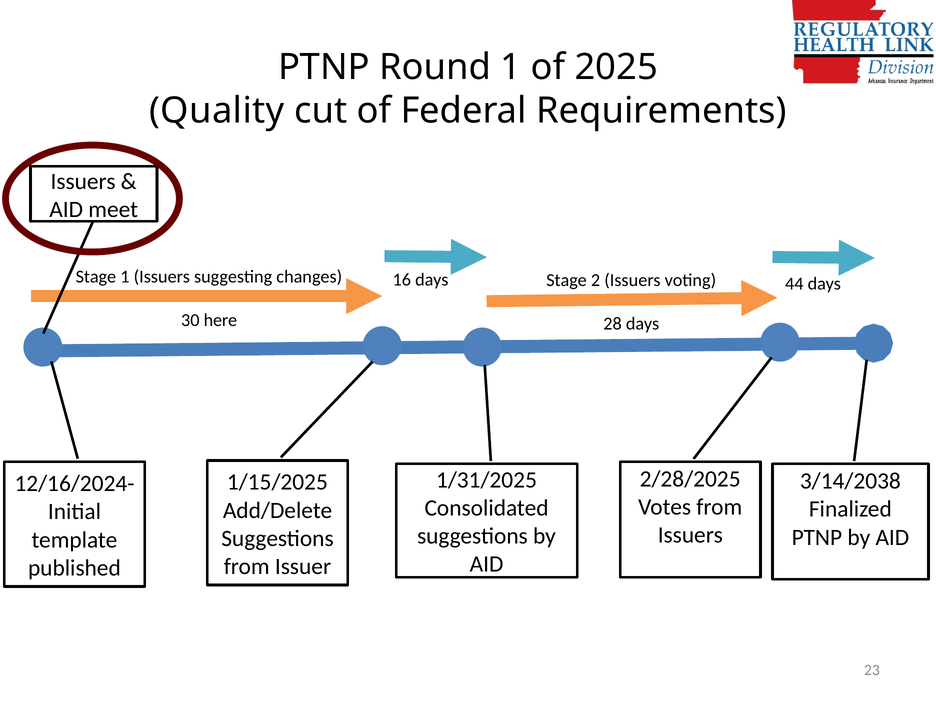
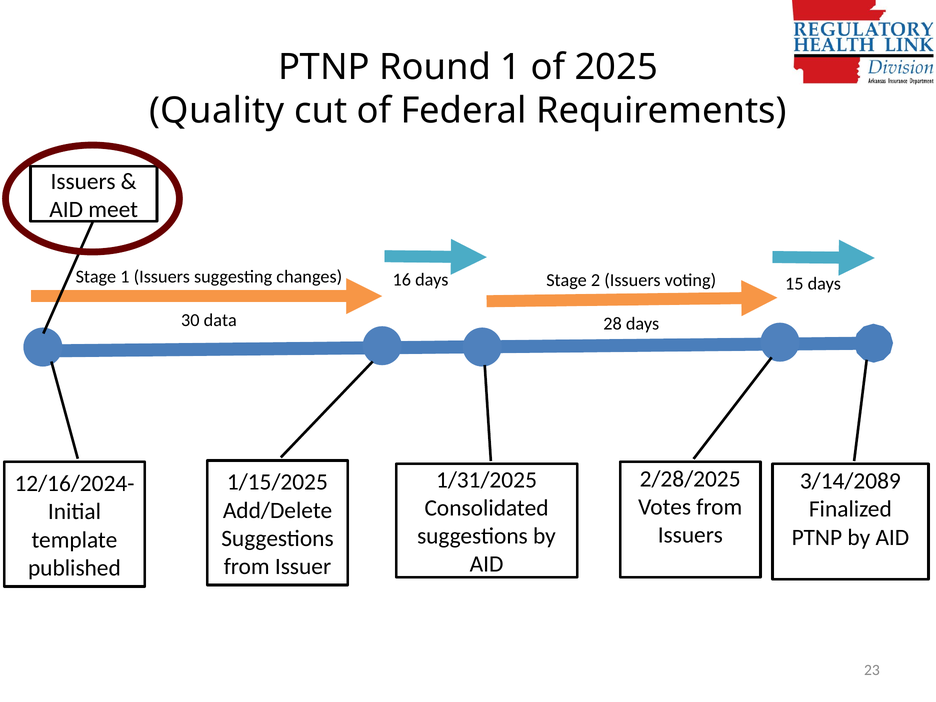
44: 44 -> 15
here: here -> data
3/14/2038: 3/14/2038 -> 3/14/2089
